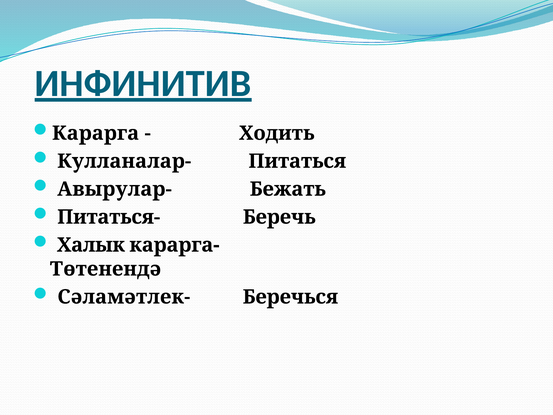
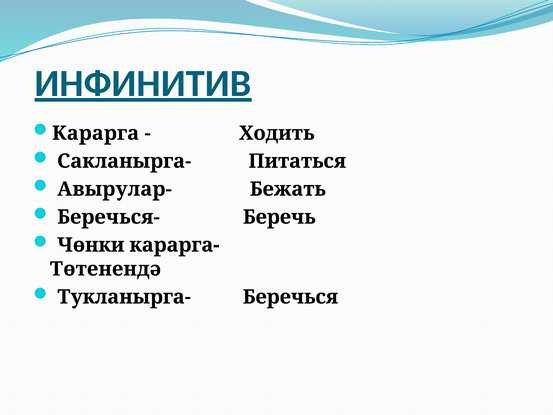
Кулланалар-: Кулланалар- -> Сакланырга-
Питаться-: Питаться- -> Беречься-
Халык: Халык -> Чөнки
Сәламәтлек-: Сәламәтлек- -> Тукланырга-
